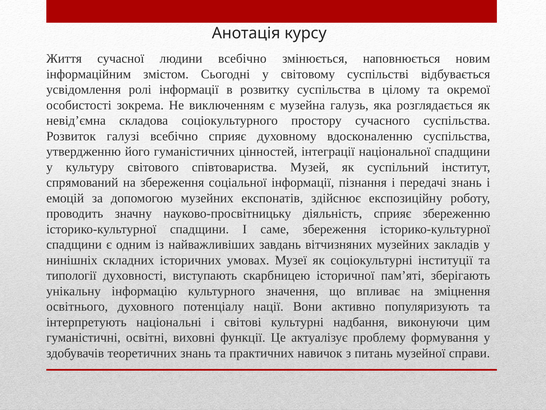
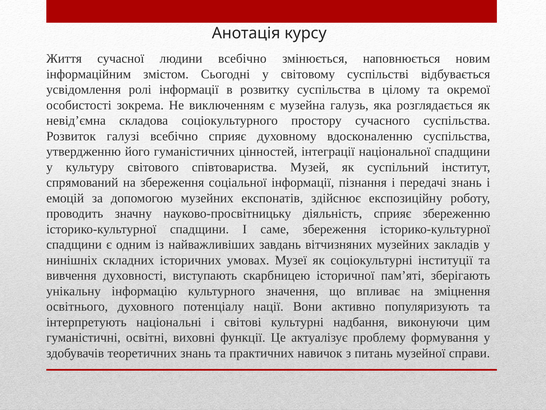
типології: типології -> вивчення
